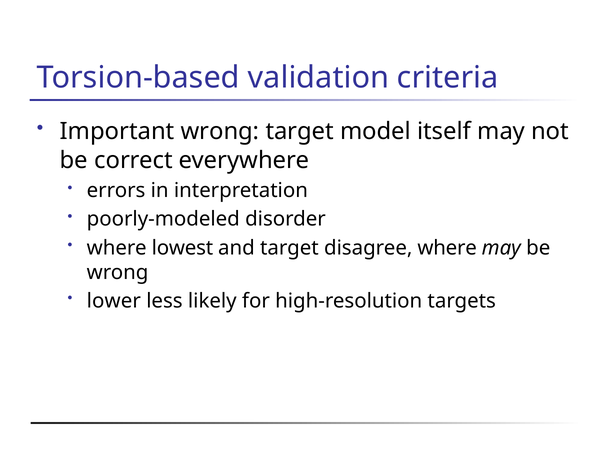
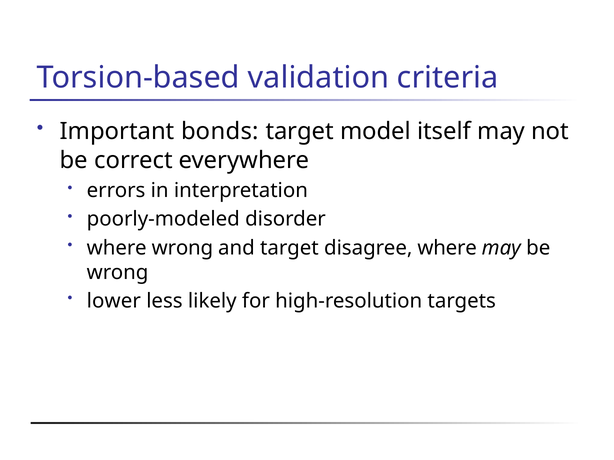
Important wrong: wrong -> bonds
where lowest: lowest -> wrong
